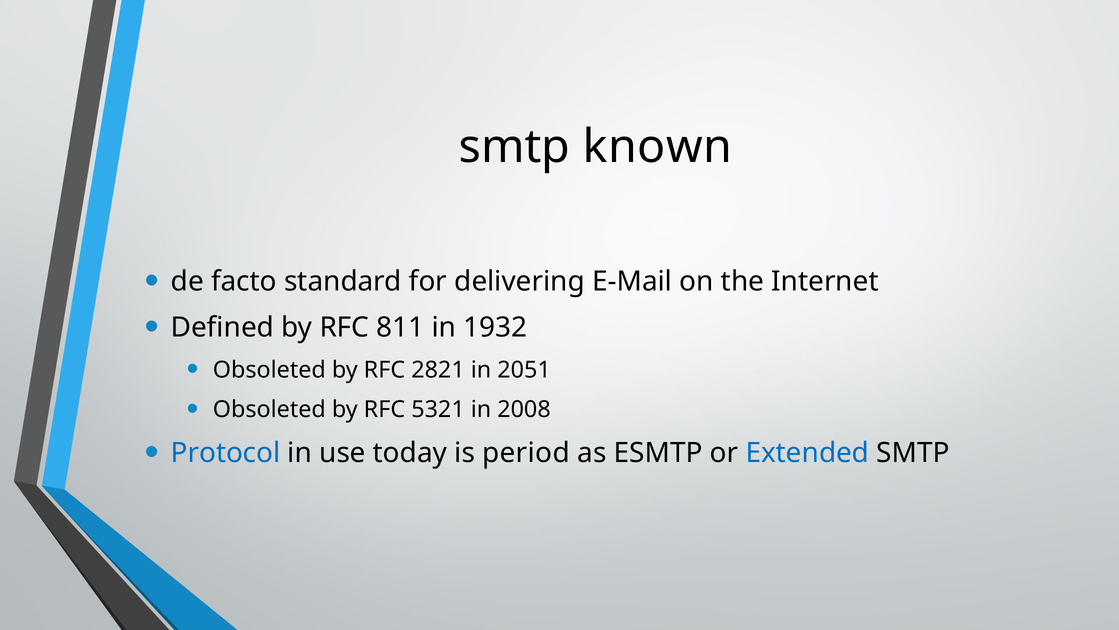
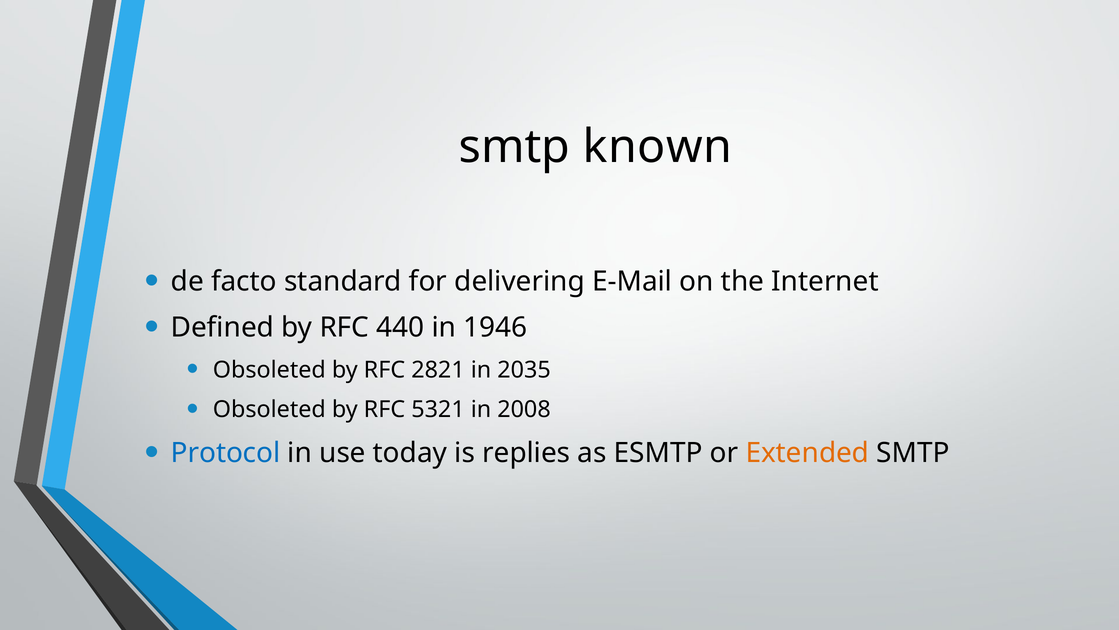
811: 811 -> 440
1932: 1932 -> 1946
2051: 2051 -> 2035
period: period -> replies
Extended colour: blue -> orange
